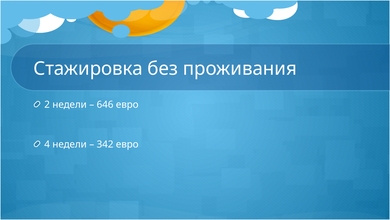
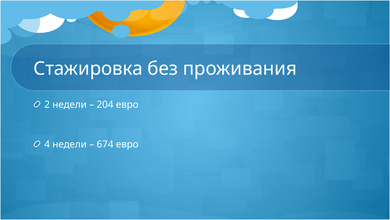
646: 646 -> 204
342: 342 -> 674
